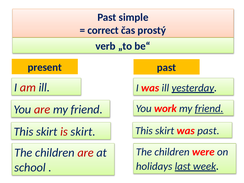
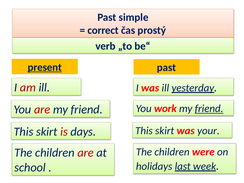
present underline: none -> present
was past: past -> your
is skirt: skirt -> days
